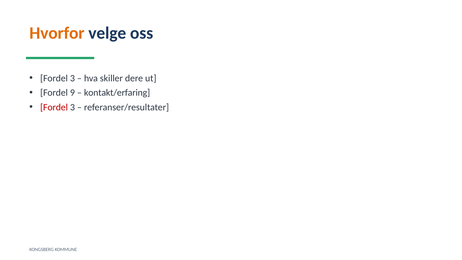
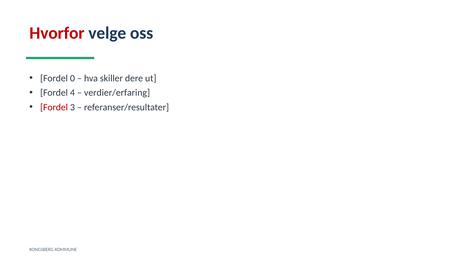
Hvorfor colour: orange -> red
3 at (72, 78): 3 -> 0
9: 9 -> 4
kontakt/erfaring: kontakt/erfaring -> verdier/erfaring
